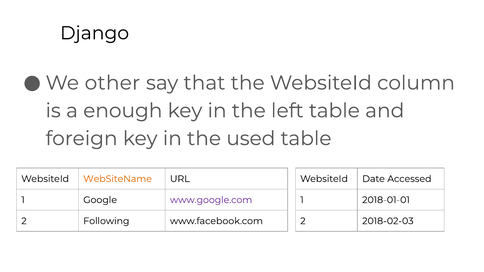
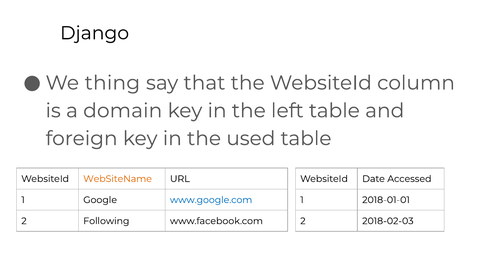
other: other -> thing
enough: enough -> domain
www.google.com colour: purple -> blue
